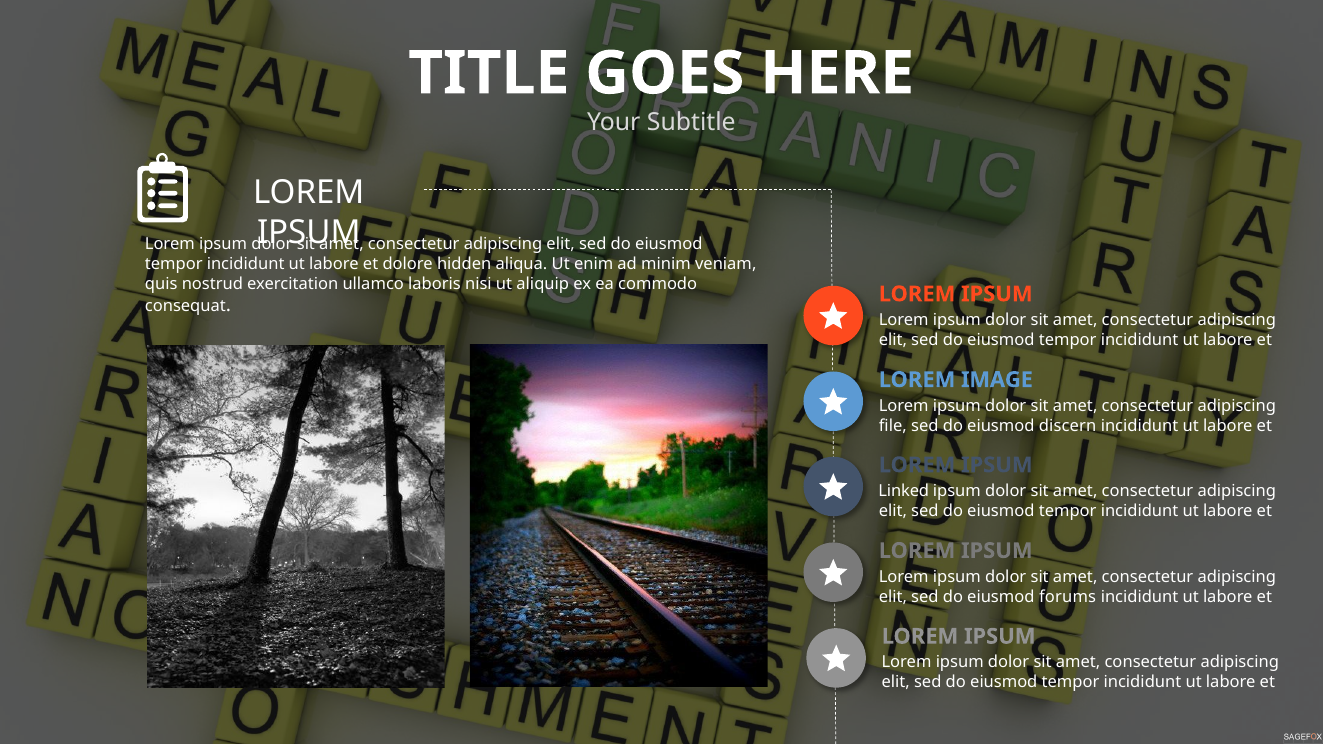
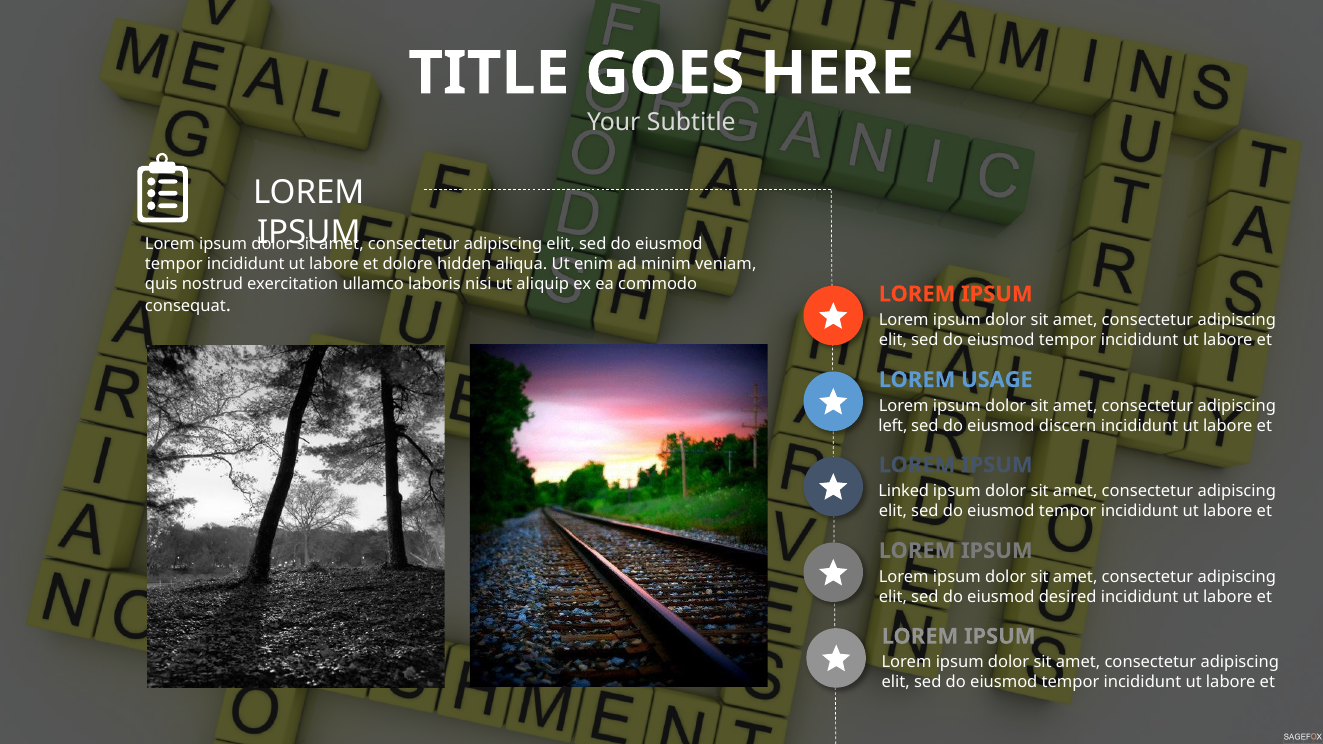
IMAGE: IMAGE -> USAGE
file: file -> left
forums: forums -> desired
